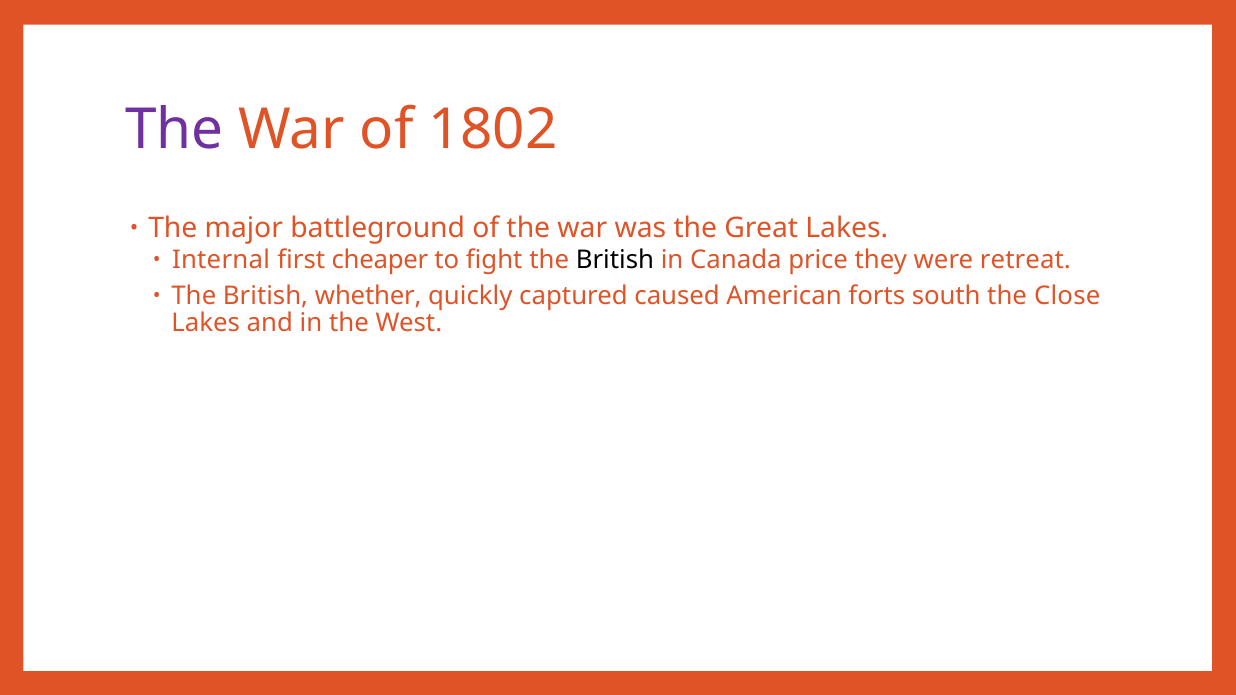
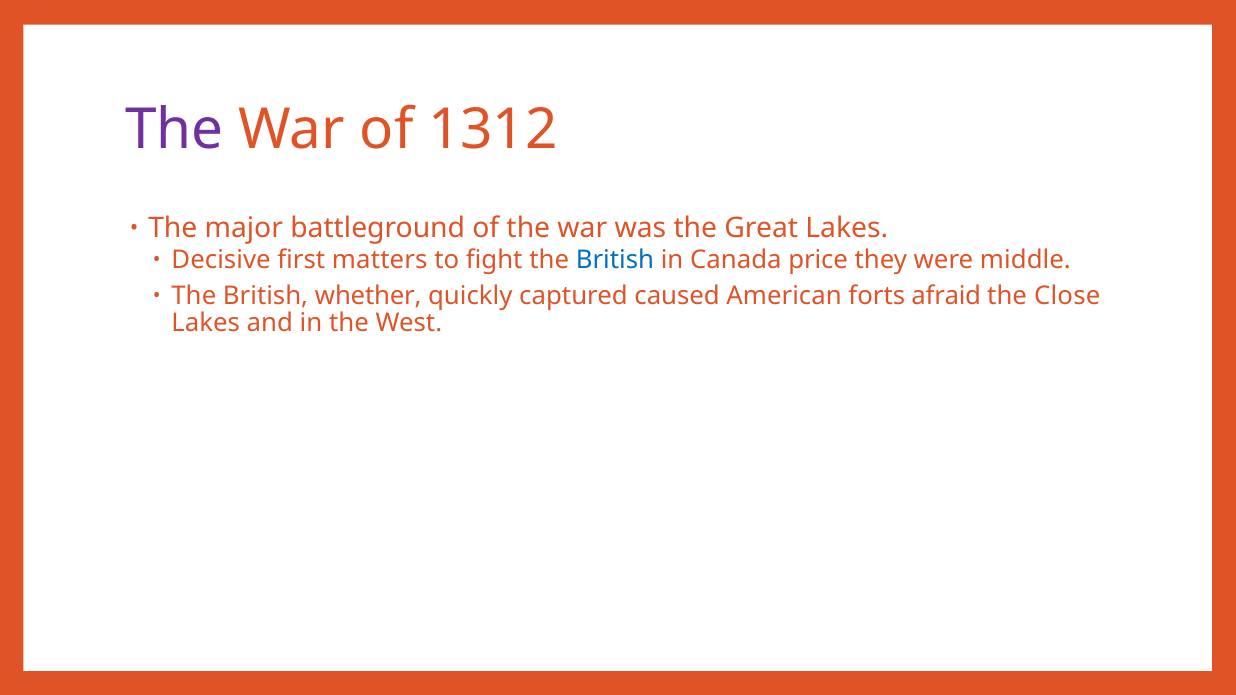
1802: 1802 -> 1312
Internal: Internal -> Decisive
cheaper: cheaper -> matters
British at (615, 260) colour: black -> blue
retreat: retreat -> middle
south: south -> afraid
